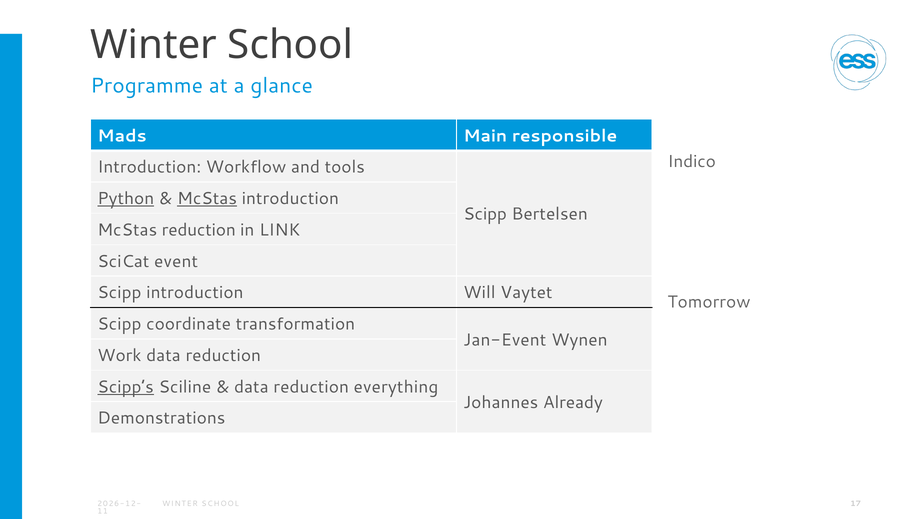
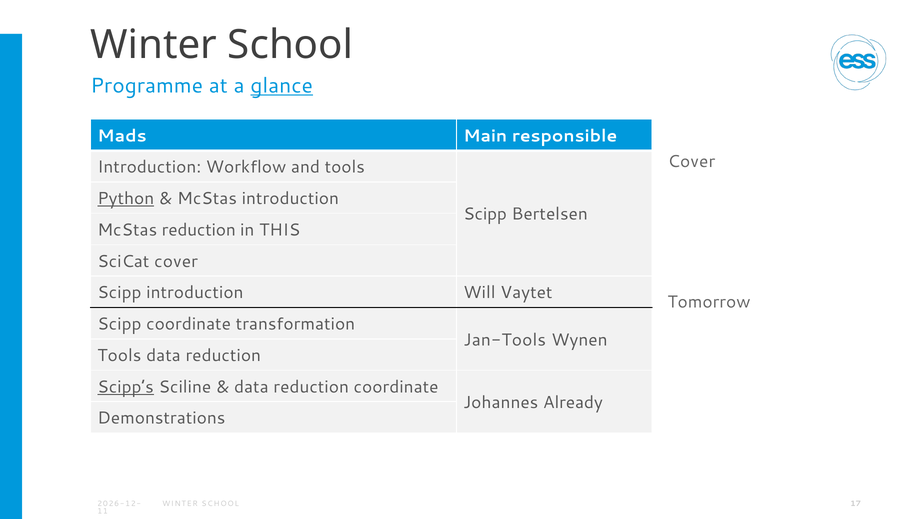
glance underline: none -> present
Indico at (692, 162): Indico -> Cover
McStas at (207, 198) underline: present -> none
LINK: LINK -> THIS
SciCat event: event -> cover
Jan-Event: Jan-Event -> Jan-Tools
Work at (119, 355): Work -> Tools
reduction everything: everything -> coordinate
